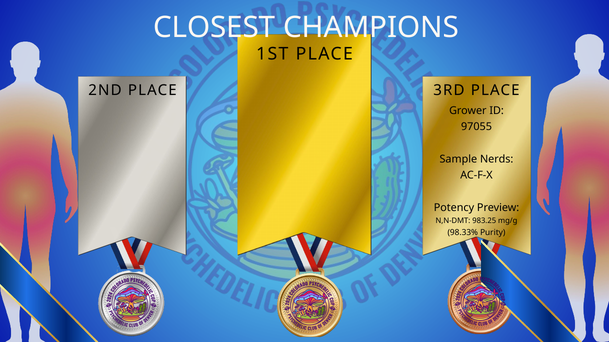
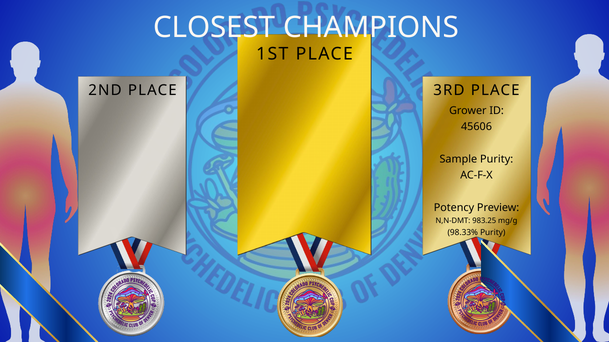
97055: 97055 -> 45606
Sample Nerds: Nerds -> Purity
